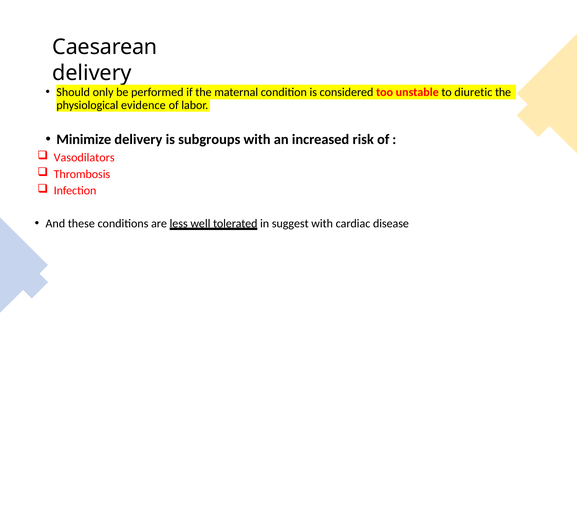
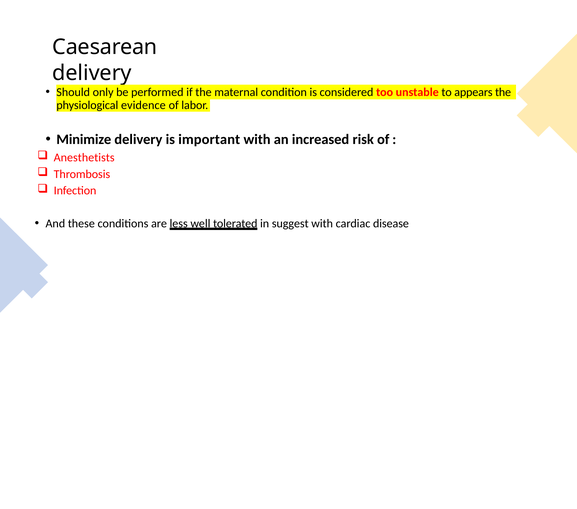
diuretic: diuretic -> appears
subgroups: subgroups -> important
Vasodilators: Vasodilators -> Anesthetists
